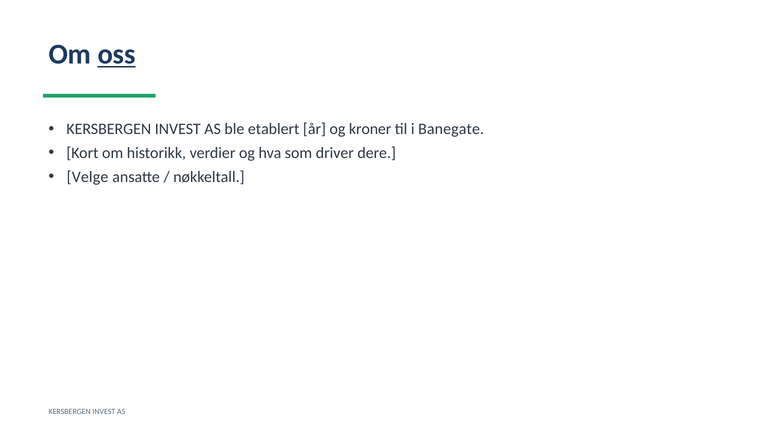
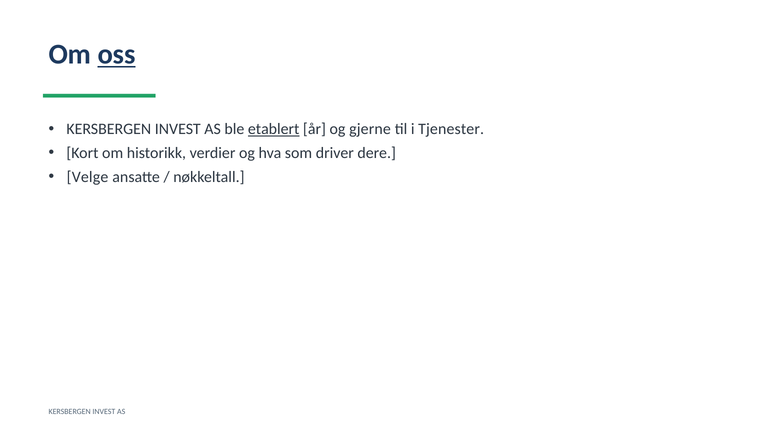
etablert underline: none -> present
kroner: kroner -> gjerne
Banegate: Banegate -> Tjenester
